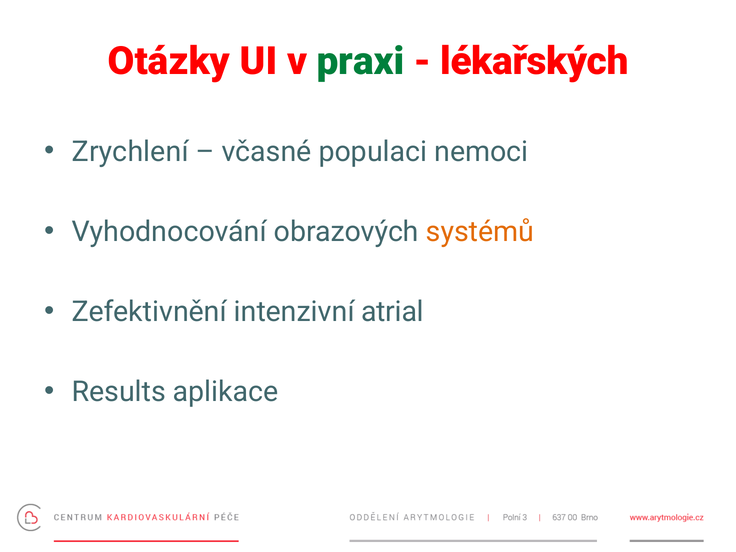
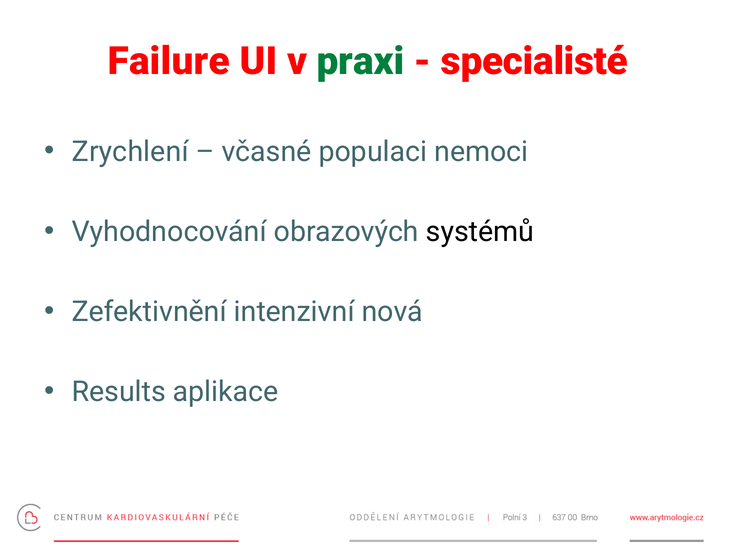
Otázky: Otázky -> Failure
lékařských: lékařských -> specialisté
systémů colour: orange -> black
atrial: atrial -> nová
